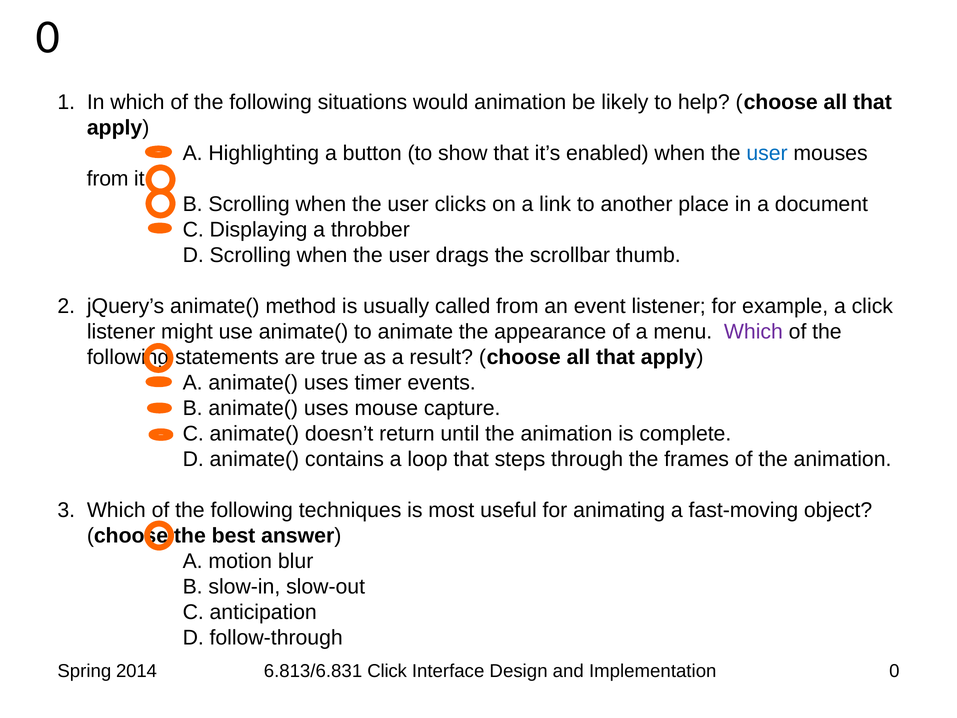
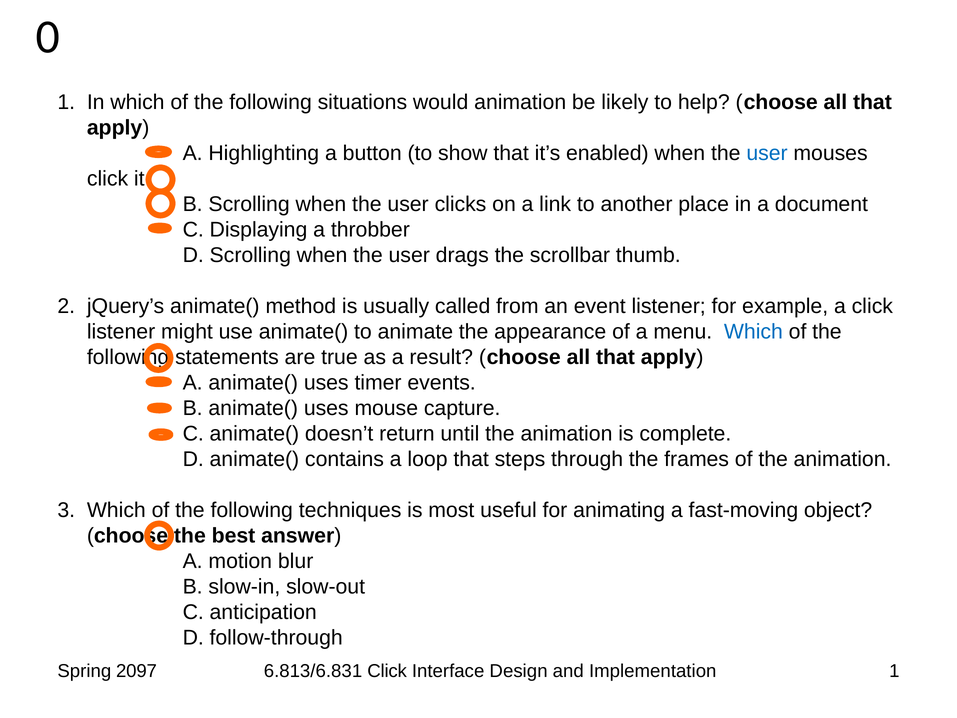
from at (108, 178): from -> click
Which at (753, 332) colour: purple -> blue
2014: 2014 -> 2097
Implementation 0: 0 -> 1
